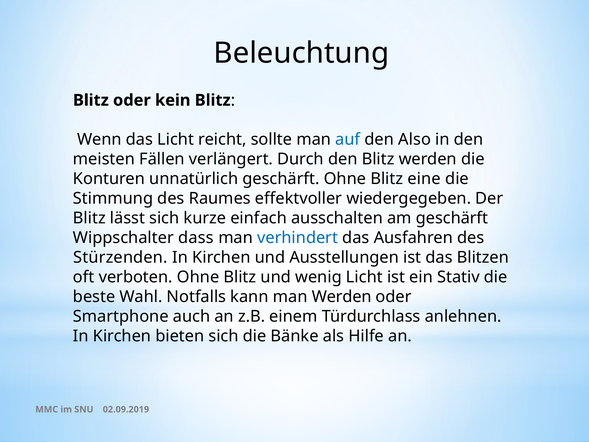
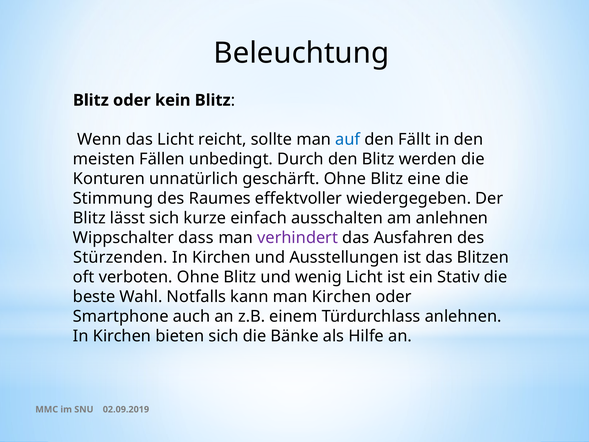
Also: Also -> Fällt
verlängert: verlängert -> unbedingt
am geschärft: geschärft -> anlehnen
verhindert colour: blue -> purple
man Werden: Werden -> Kirchen
